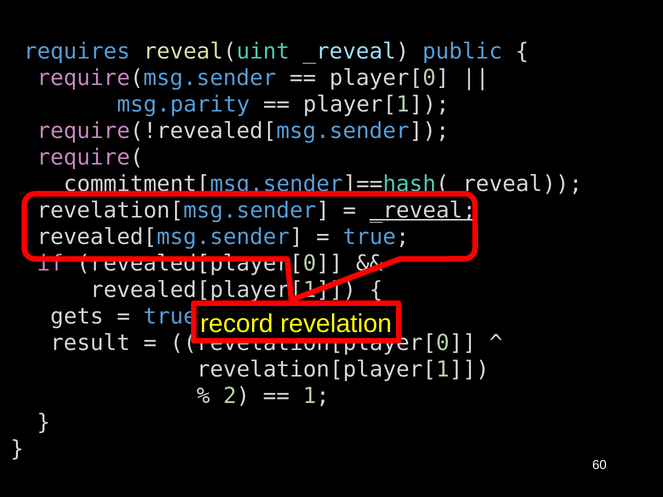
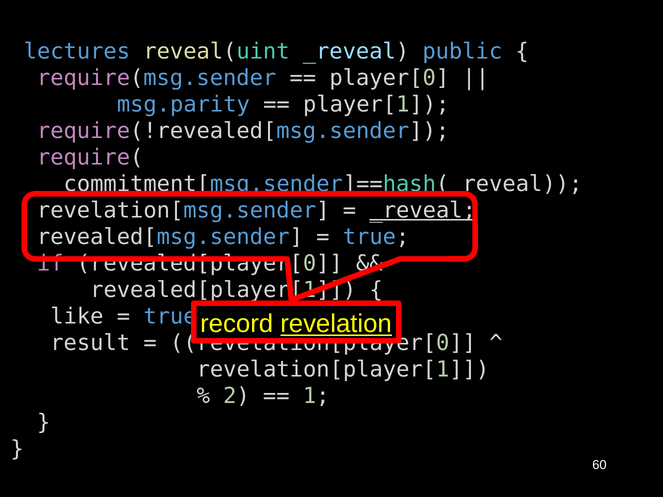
requires: requires -> lectures
gets: gets -> like
revelation underline: none -> present
